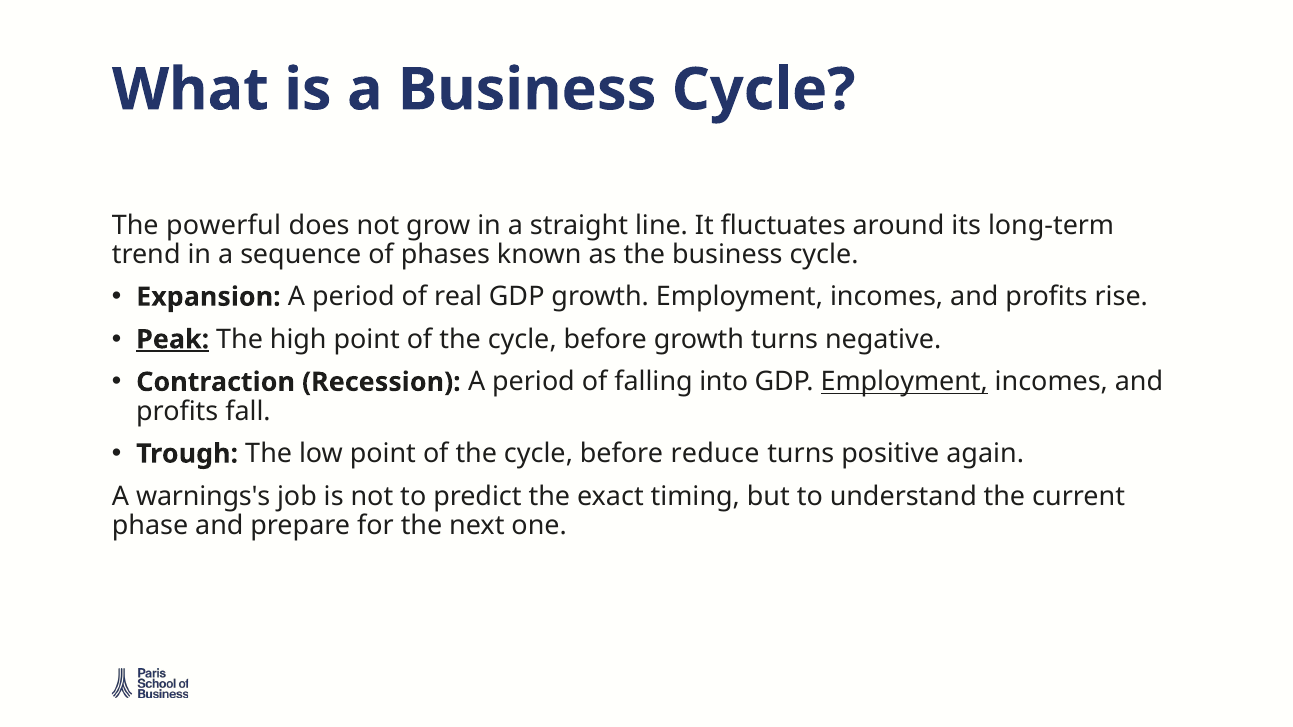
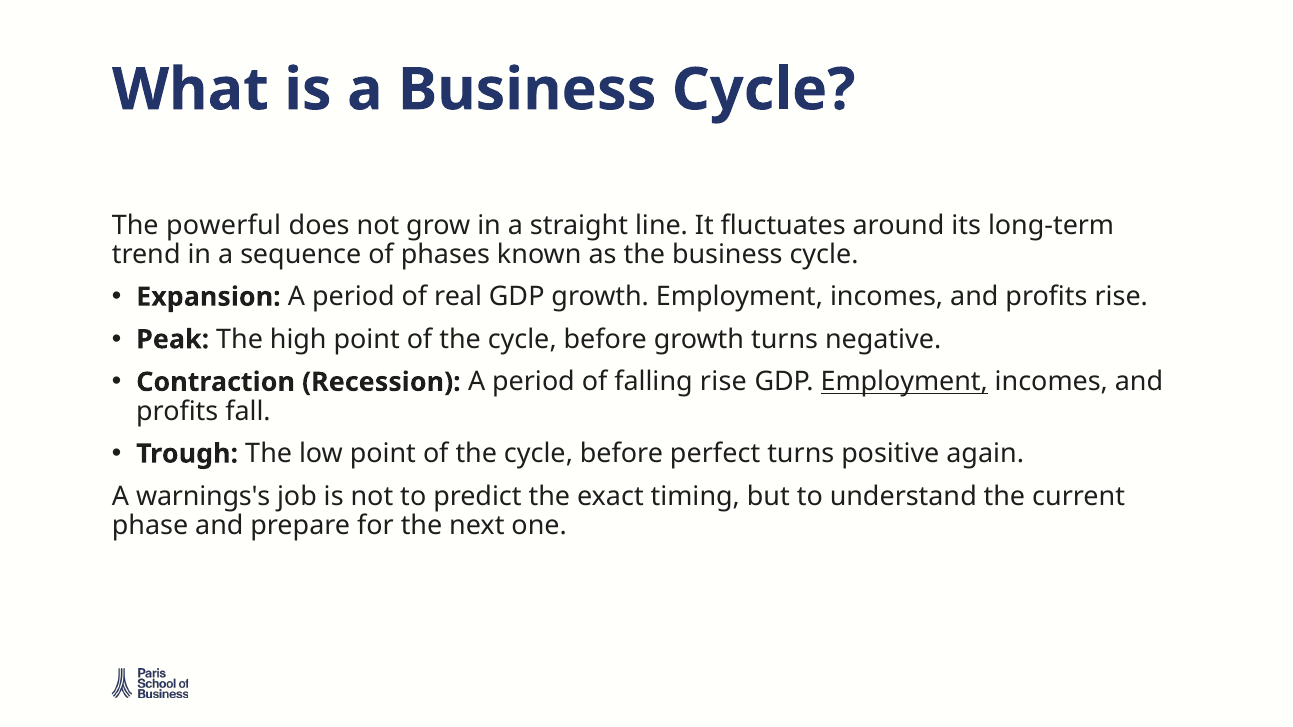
Peak underline: present -> none
falling into: into -> rise
reduce: reduce -> perfect
